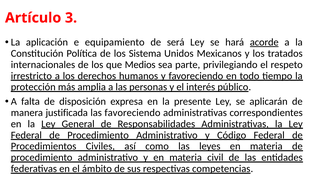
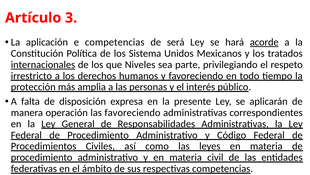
e equipamiento: equipamiento -> competencias
internacionales underline: none -> present
Medios: Medios -> Niveles
justificada: justificada -> operación
